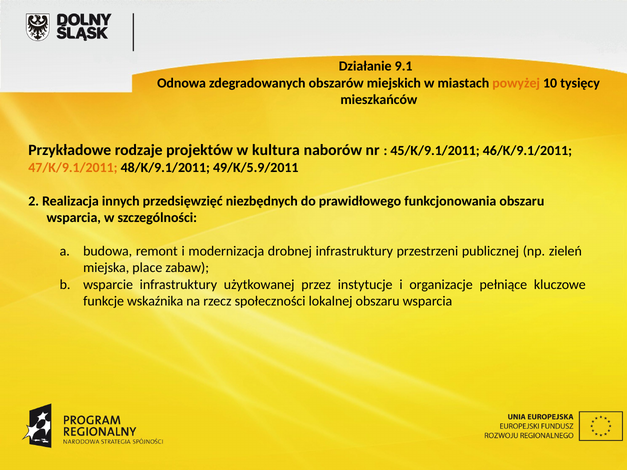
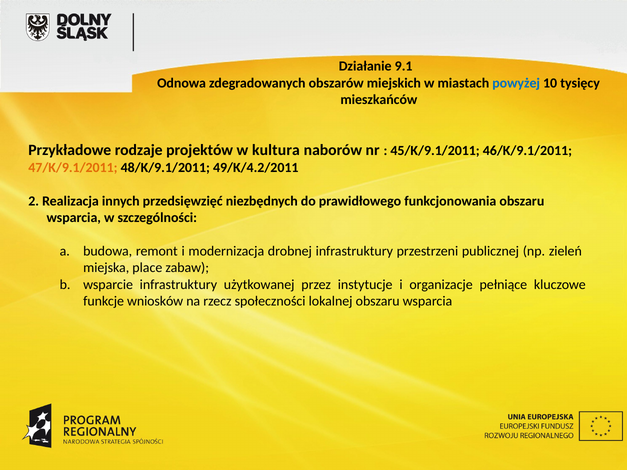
powyżej colour: orange -> blue
49/K/5.9/2011: 49/K/5.9/2011 -> 49/K/4.2/2011
wskaźnika: wskaźnika -> wniosków
